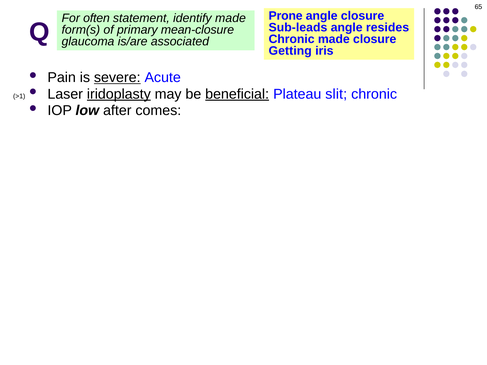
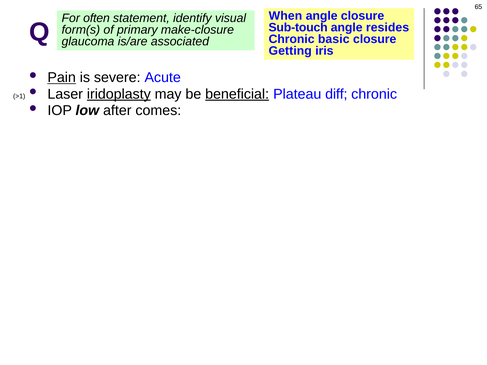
Prone: Prone -> When
identify made: made -> visual
Sub-leads: Sub-leads -> Sub-touch
mean-closure: mean-closure -> make-closure
Chronic made: made -> basic
Pain underline: none -> present
severe underline: present -> none
slit: slit -> diff
